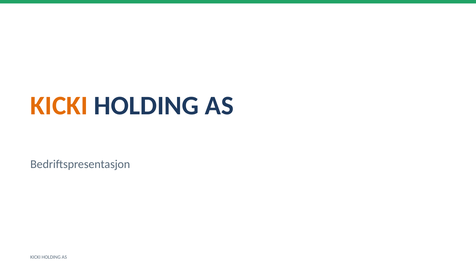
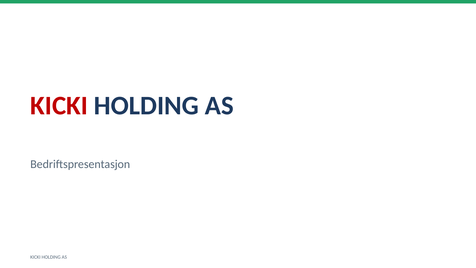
KICKI at (59, 106) colour: orange -> red
